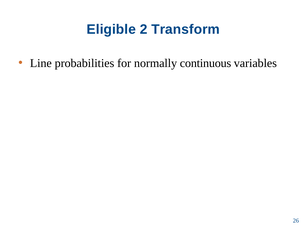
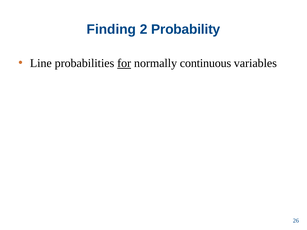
Eligible: Eligible -> Finding
Transform: Transform -> Probability
for underline: none -> present
